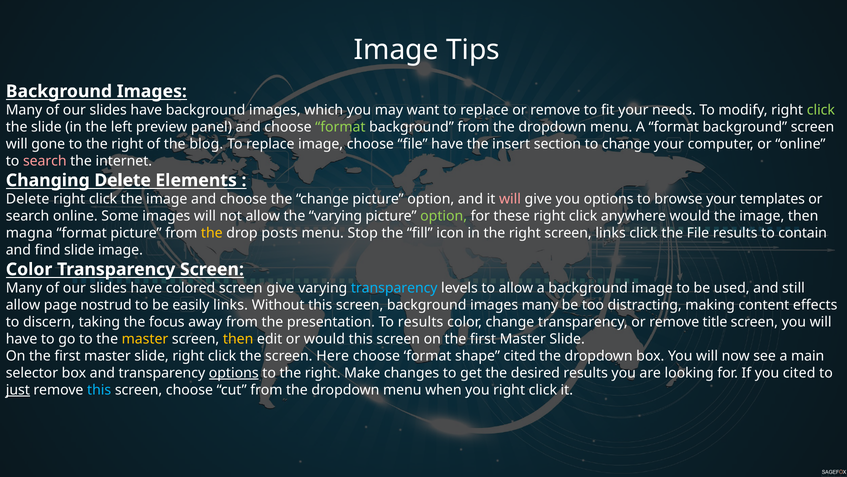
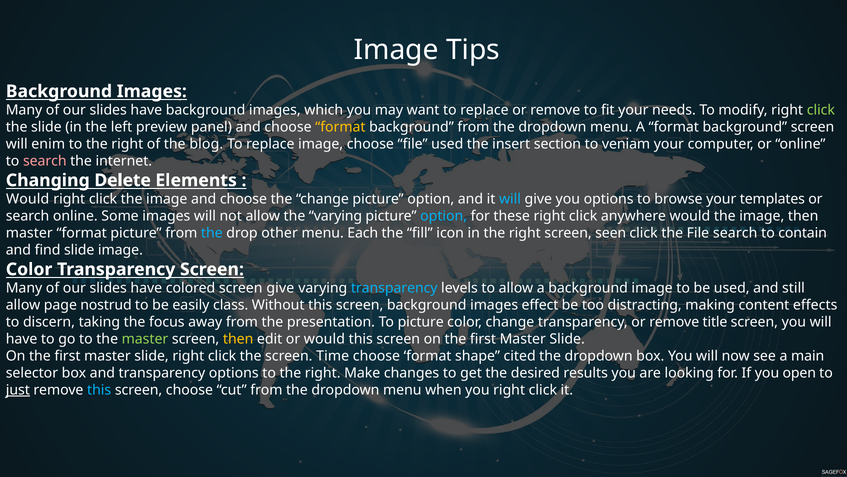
format at (340, 127) colour: light green -> yellow
gone: gone -> enim
file have: have -> used
to change: change -> veniam
Delete at (28, 199): Delete -> Would
will at (510, 199) colour: pink -> light blue
option at (444, 216) colour: light green -> light blue
magna at (29, 233): magna -> master
the at (212, 233) colour: yellow -> light blue
posts: posts -> other
Stop: Stop -> Each
screen links: links -> seen
File results: results -> search
easily links: links -> class
screen background images many: many -> effect
To results: results -> picture
master at (145, 339) colour: yellow -> light green
Here: Here -> Time
options at (234, 373) underline: present -> none
you cited: cited -> open
